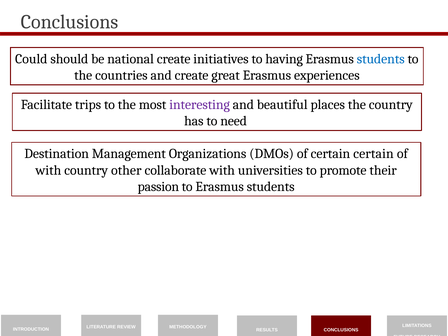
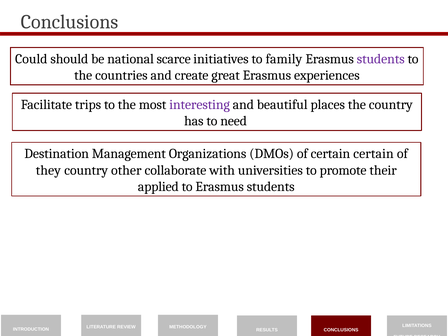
national create: create -> scarce
having: having -> family
students at (381, 59) colour: blue -> purple
with at (48, 170): with -> they
passion: passion -> applied
